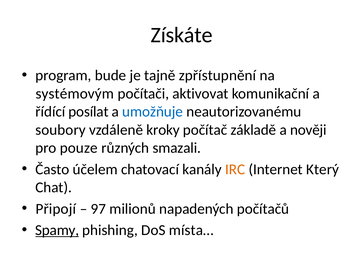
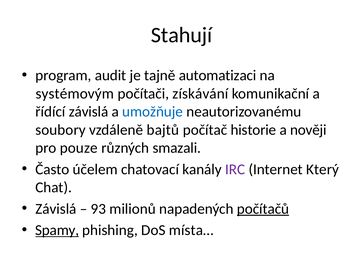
Získáte: Získáte -> Stahují
bude: bude -> audit
zpřístupnění: zpřístupnění -> automatizaci
aktivovat: aktivovat -> získávání
řídící posílat: posílat -> závislá
kroky: kroky -> bajtů
základě: základě -> historie
IRC colour: orange -> purple
Připojí at (56, 209): Připojí -> Závislá
97: 97 -> 93
počítačů underline: none -> present
